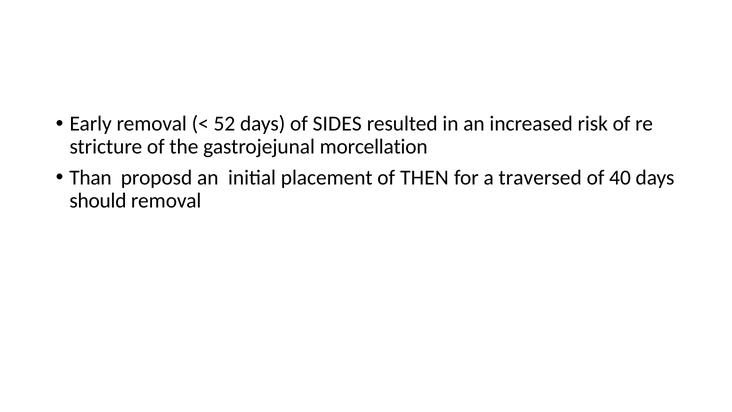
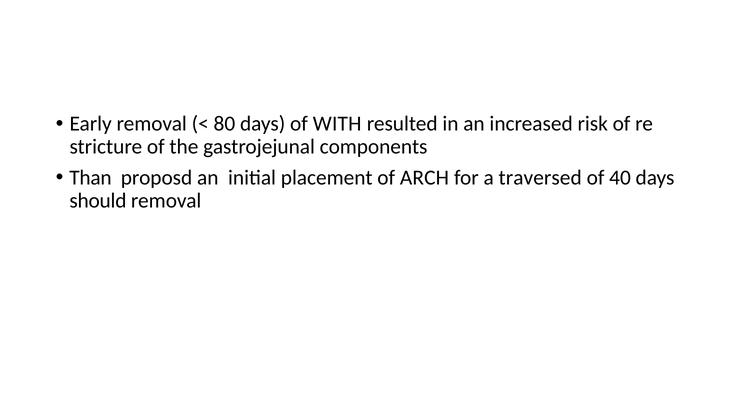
52: 52 -> 80
SIDES: SIDES -> WITH
morcellation: morcellation -> components
THEN: THEN -> ARCH
